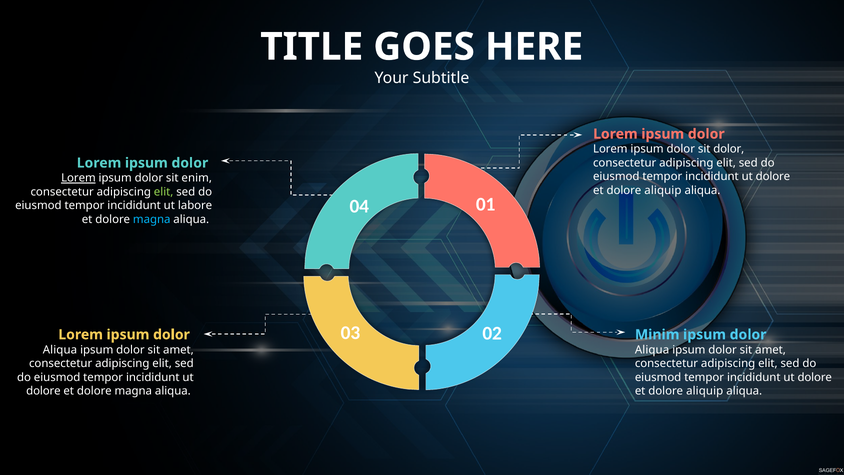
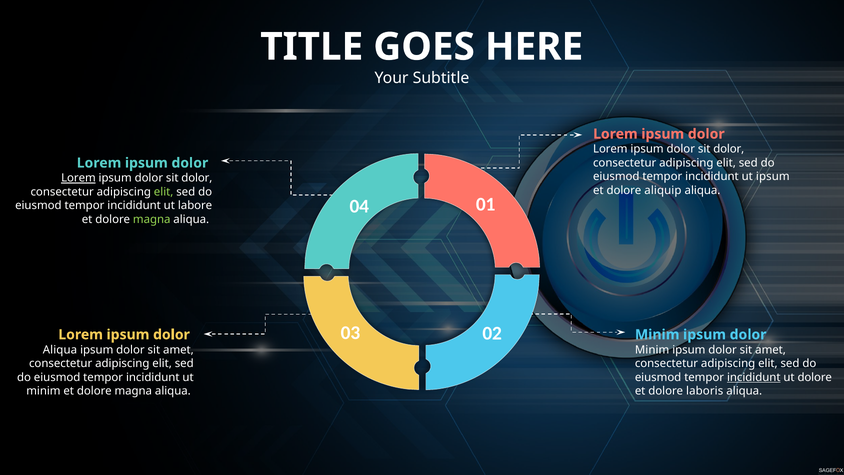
dolore at (773, 177): dolore -> ipsum
enim at (197, 178): enim -> dolor
magna at (152, 219) colour: light blue -> light green
Aliqua at (652, 350): Aliqua -> Minim
incididunt at (754, 377) underline: none -> present
dolore at (43, 391): dolore -> minim
aliquip at (705, 391): aliquip -> laboris
